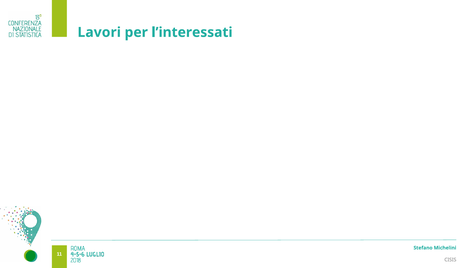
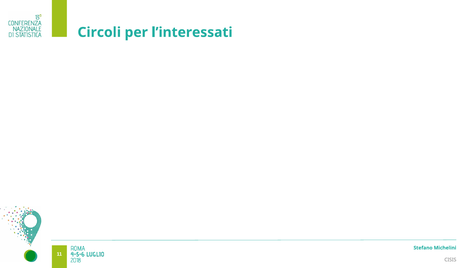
Lavori: Lavori -> Circoli
